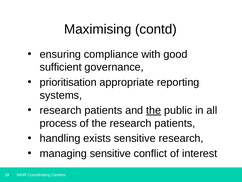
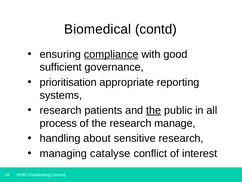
Maximising: Maximising -> Biomedical
compliance underline: none -> present
the research patients: patients -> manage
exists: exists -> about
managing sensitive: sensitive -> catalyse
